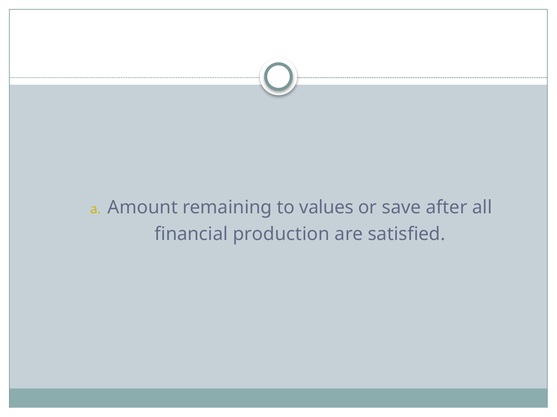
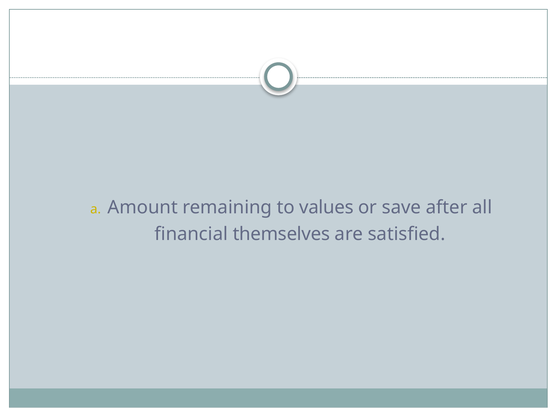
production: production -> themselves
